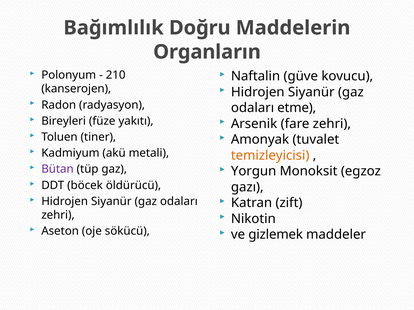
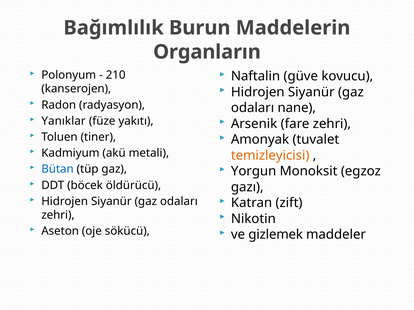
Doğru: Doğru -> Burun
etme: etme -> nane
Bireyleri: Bireyleri -> Yanıklar
Bütan colour: purple -> blue
